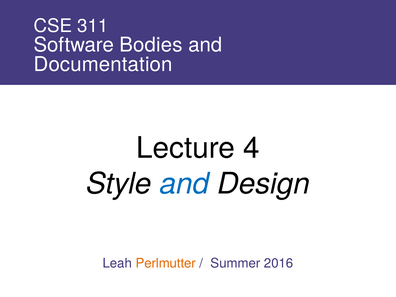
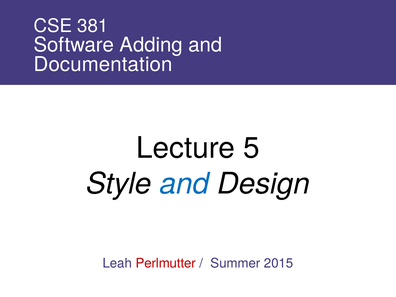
311: 311 -> 381
Bodies: Bodies -> Adding
4: 4 -> 5
Perlmutter colour: orange -> red
2016: 2016 -> 2015
